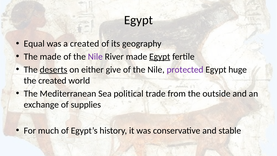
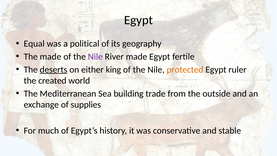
a created: created -> political
Egypt at (160, 57) underline: present -> none
give: give -> king
protected colour: purple -> orange
huge: huge -> ruler
political: political -> building
